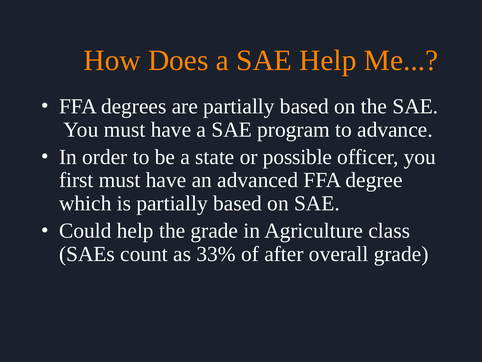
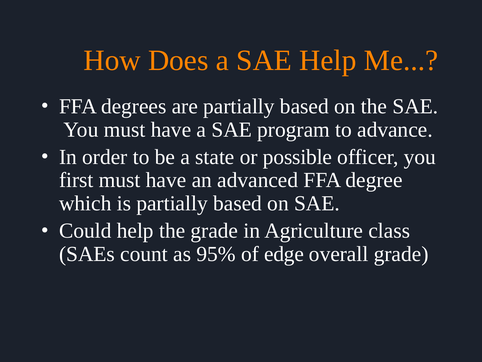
33%: 33% -> 95%
after: after -> edge
